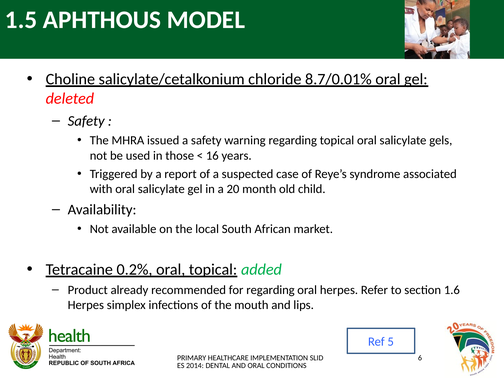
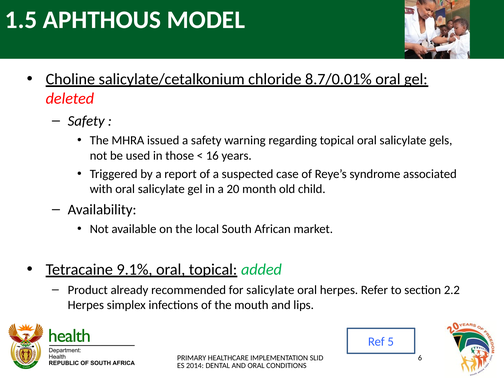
0.2%: 0.2% -> 9.1%
for regarding: regarding -> salicylate
1.6: 1.6 -> 2.2
